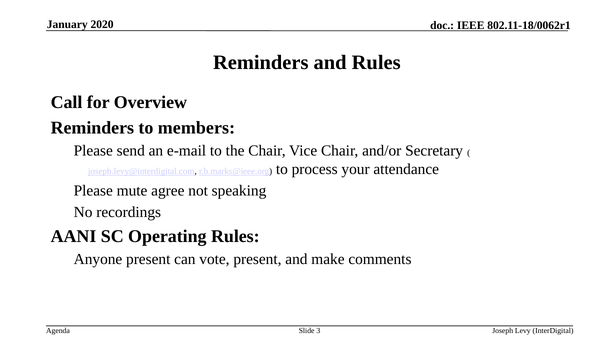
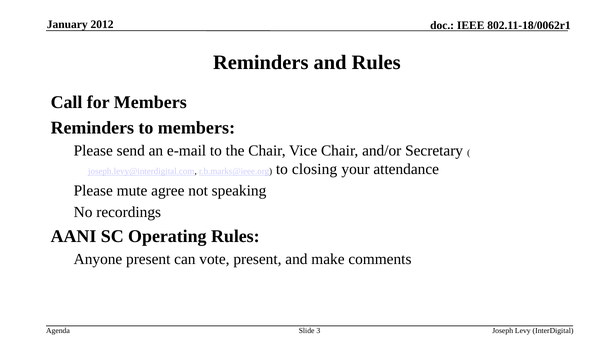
2020: 2020 -> 2012
for Overview: Overview -> Members
process: process -> closing
